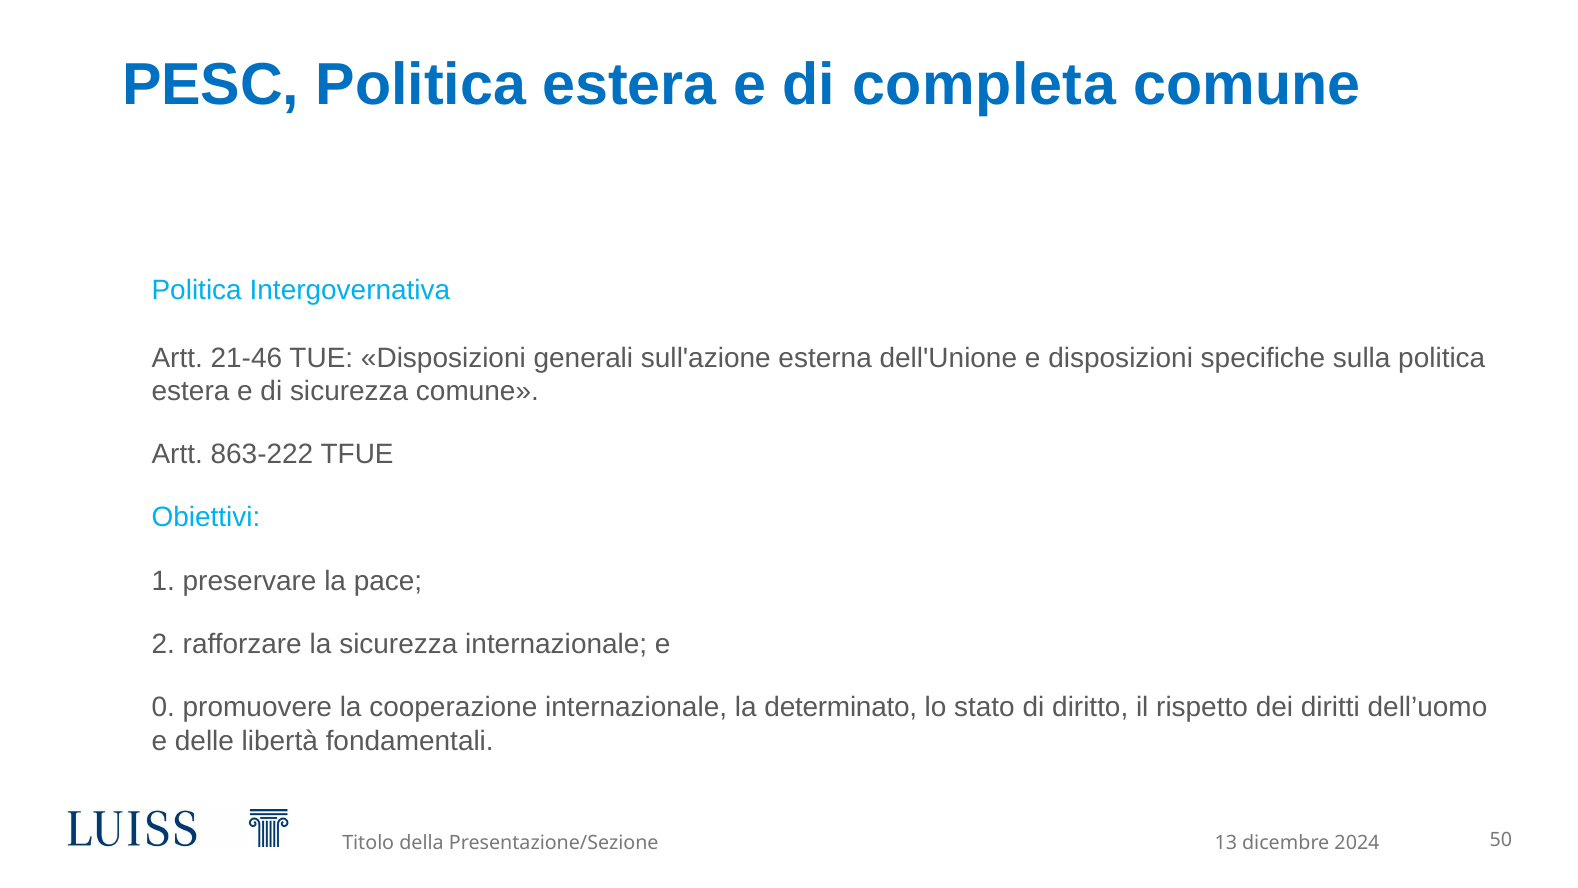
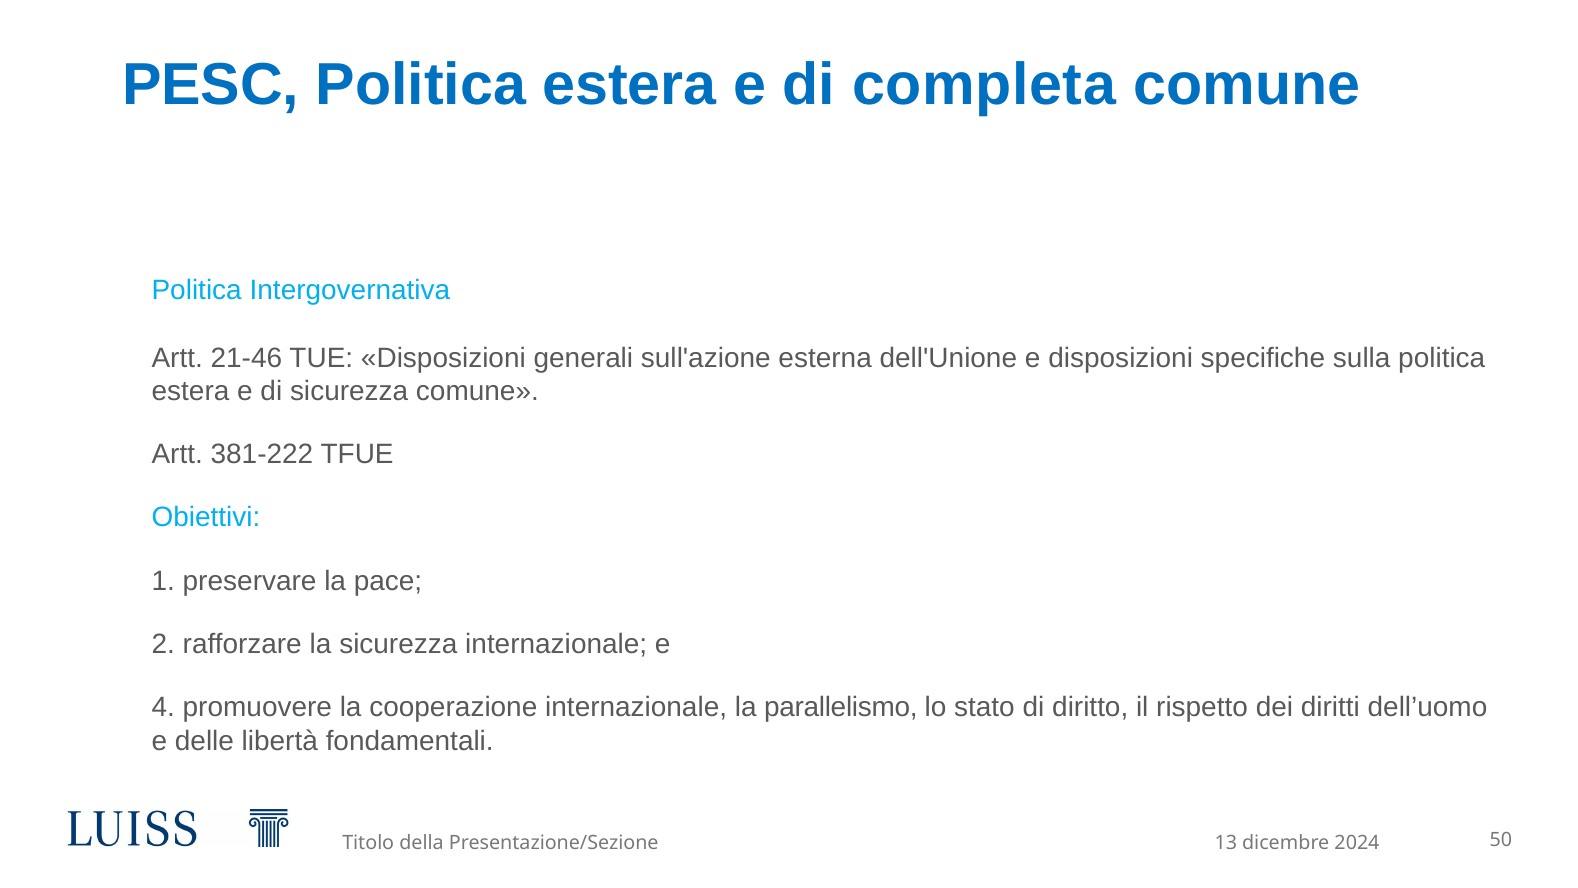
863-222: 863-222 -> 381-222
0: 0 -> 4
determinato: determinato -> parallelismo
